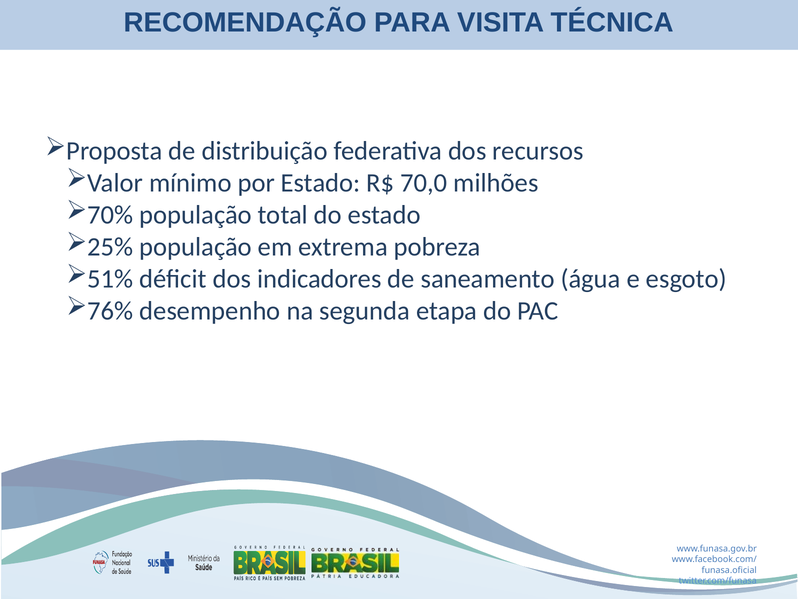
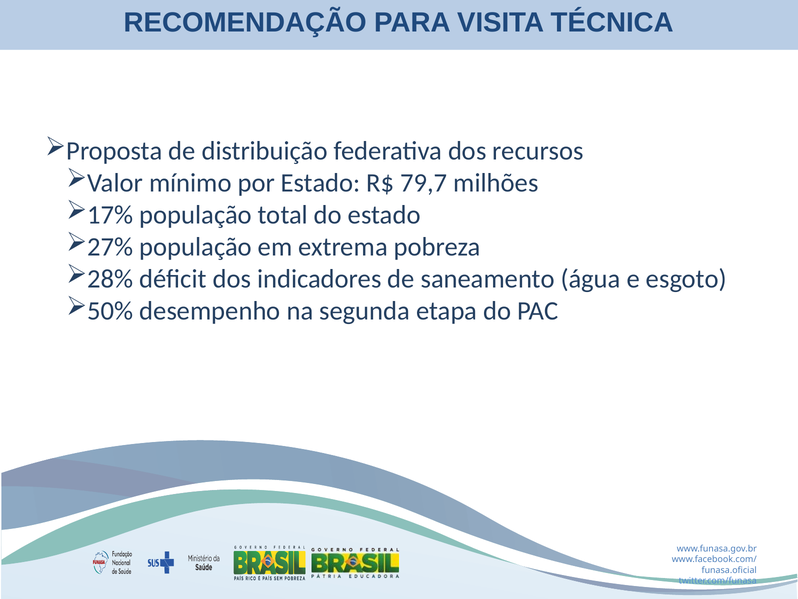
70,0: 70,0 -> 79,7
70%: 70% -> 17%
25%: 25% -> 27%
51%: 51% -> 28%
76%: 76% -> 50%
